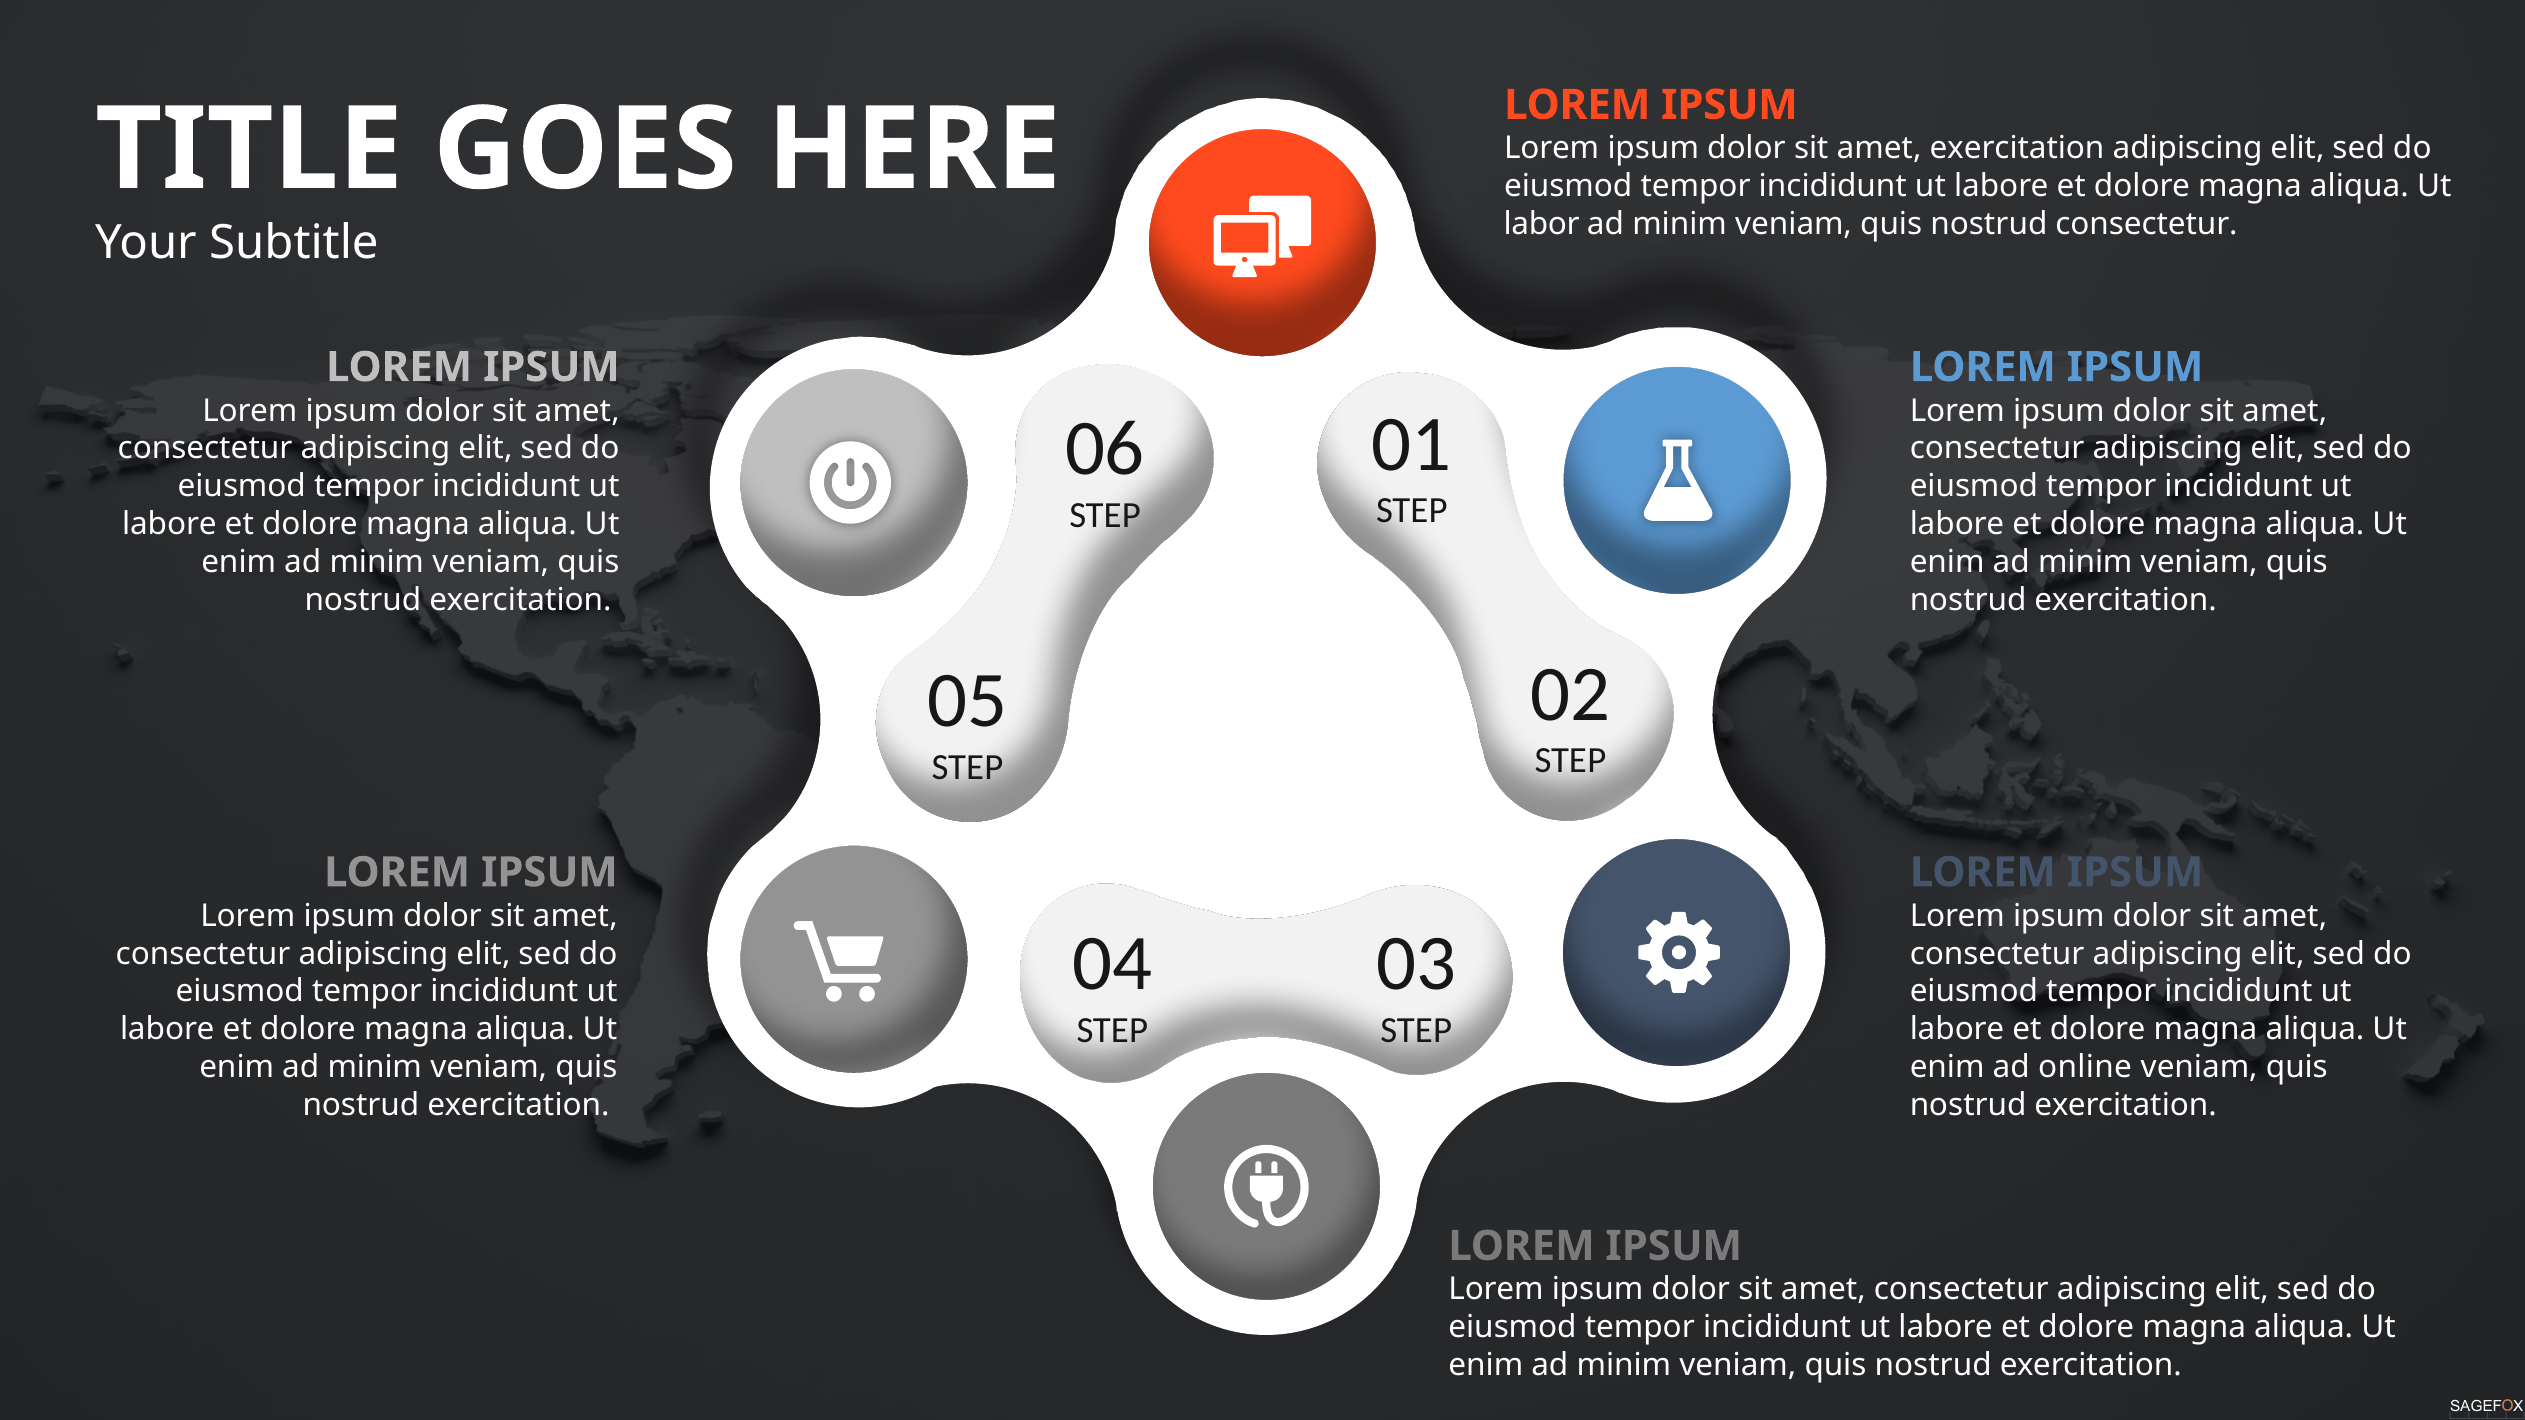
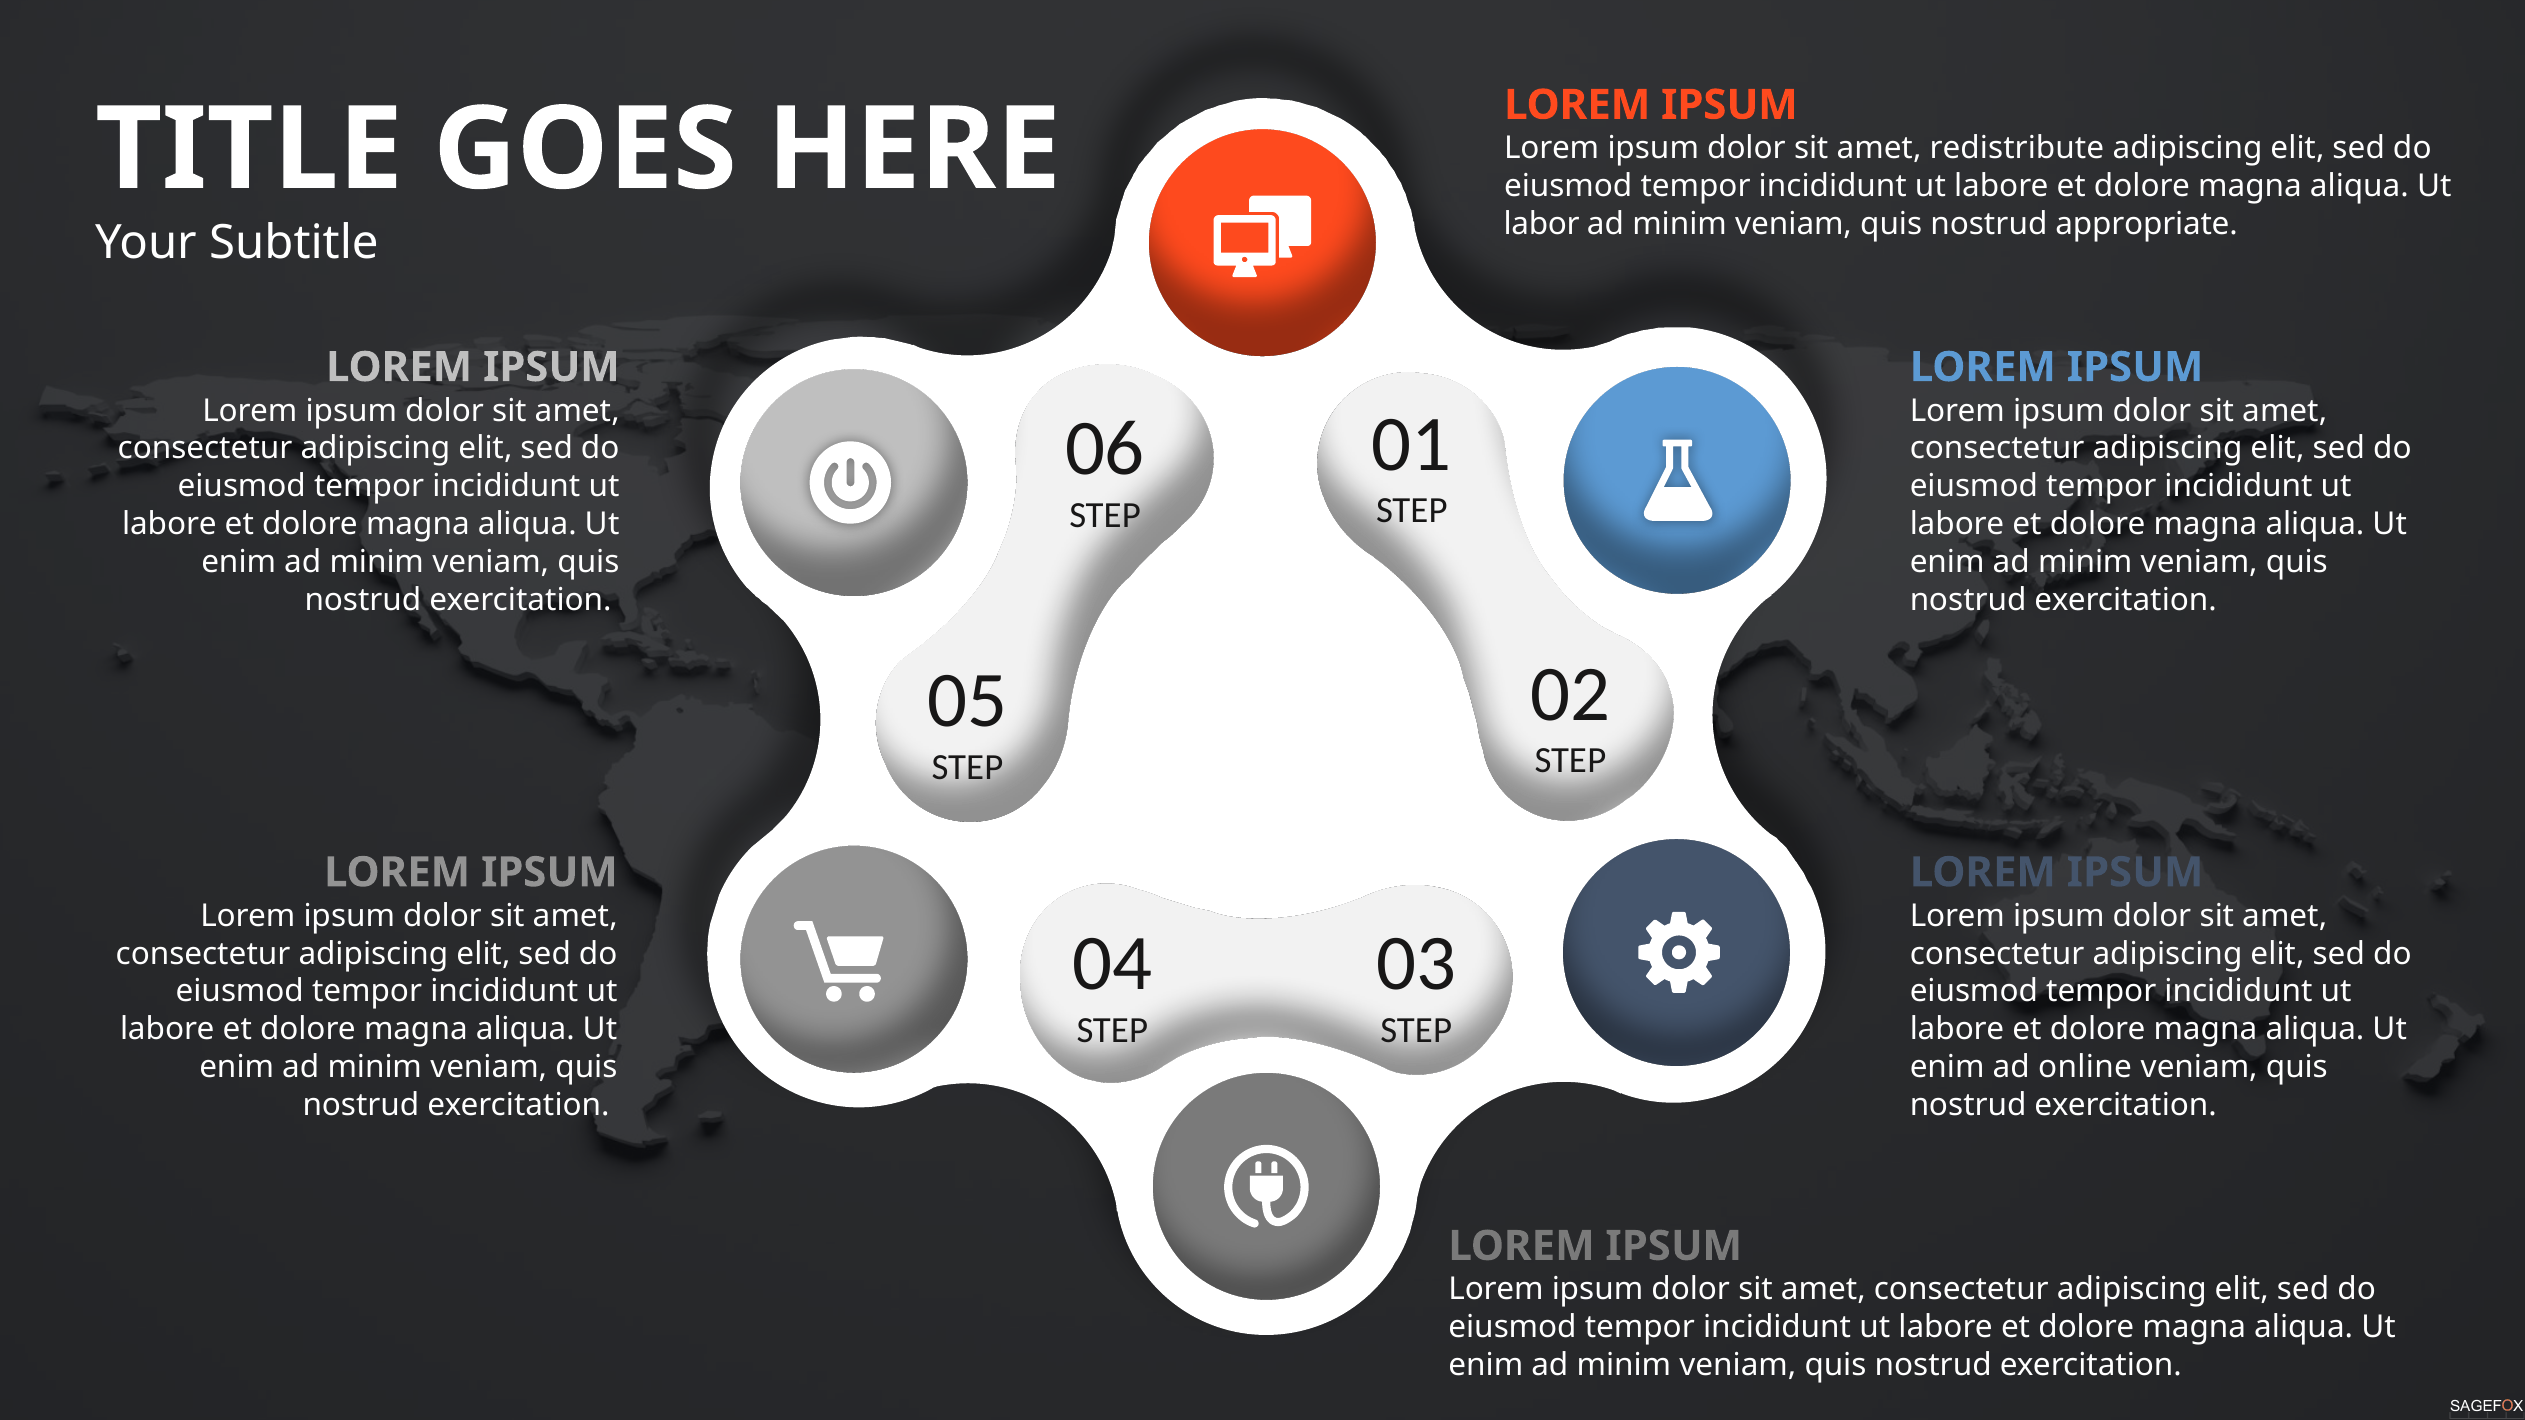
amet exercitation: exercitation -> redistribute
nostrud consectetur: consectetur -> appropriate
